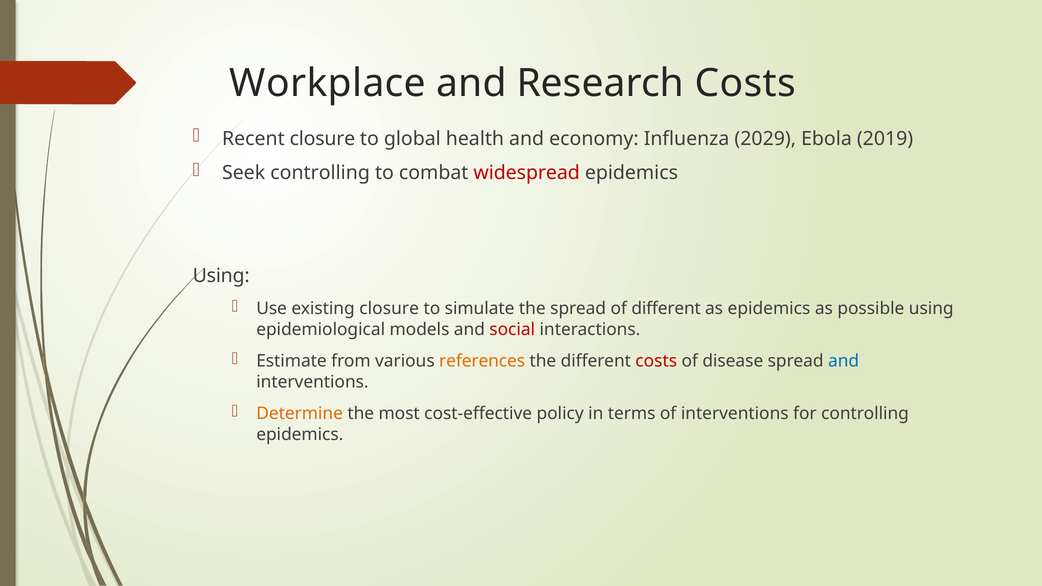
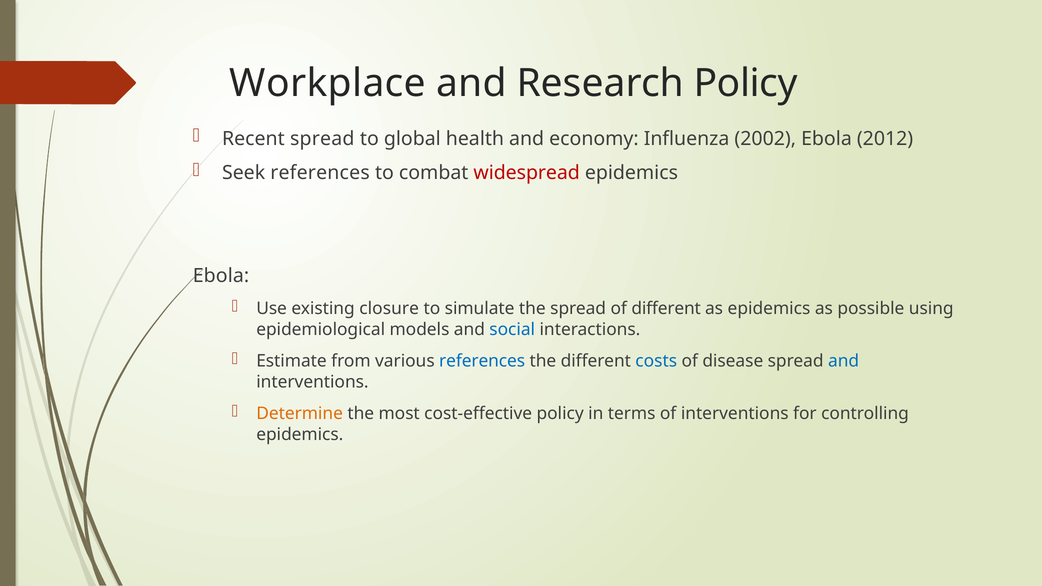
Research Costs: Costs -> Policy
Recent closure: closure -> spread
2029: 2029 -> 2002
2019: 2019 -> 2012
Seek controlling: controlling -> references
Using at (221, 276): Using -> Ebola
social colour: red -> blue
references at (482, 361) colour: orange -> blue
costs at (656, 361) colour: red -> blue
